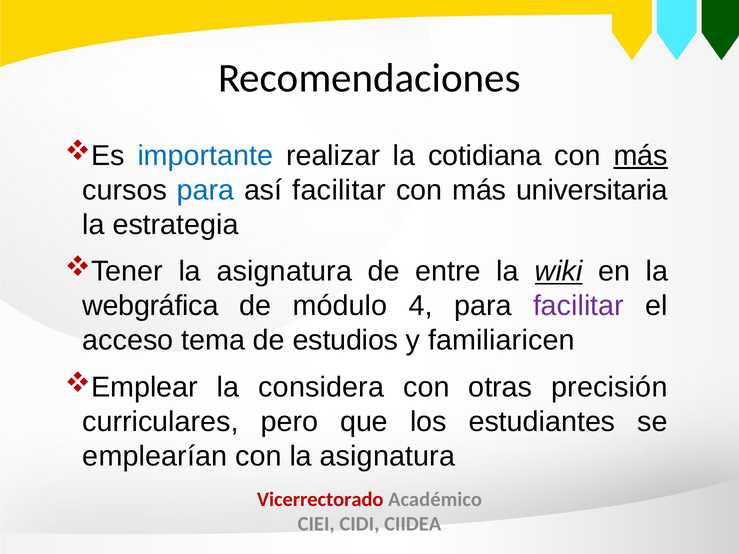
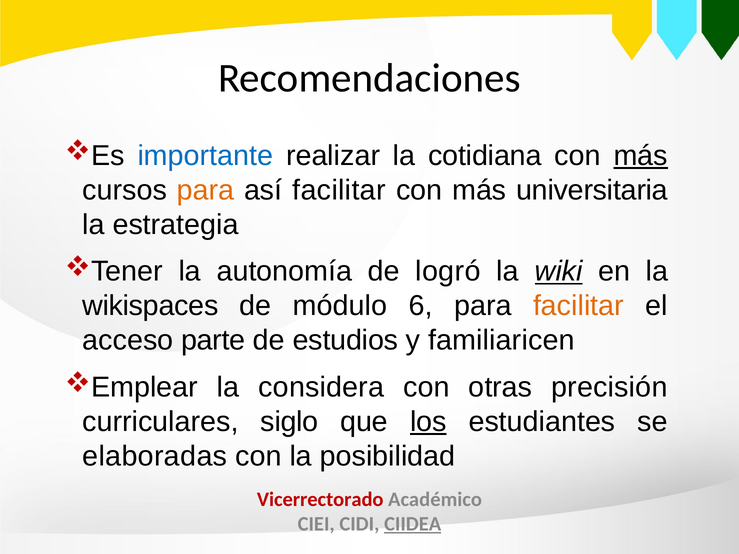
para at (205, 190) colour: blue -> orange
asignatura at (284, 272): asignatura -> autonomía
entre: entre -> logró
webgráfica: webgráfica -> wikispaces
4: 4 -> 6
facilitar at (578, 306) colour: purple -> orange
tema: tema -> parte
pero: pero -> siglo
los underline: none -> present
emplearían: emplearían -> elaboradas
con la asignatura: asignatura -> posibilidad
CIIDEA underline: none -> present
